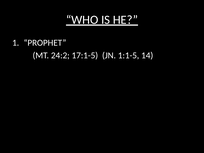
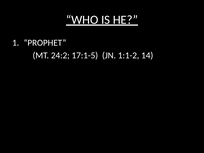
1:1-5: 1:1-5 -> 1:1-2
